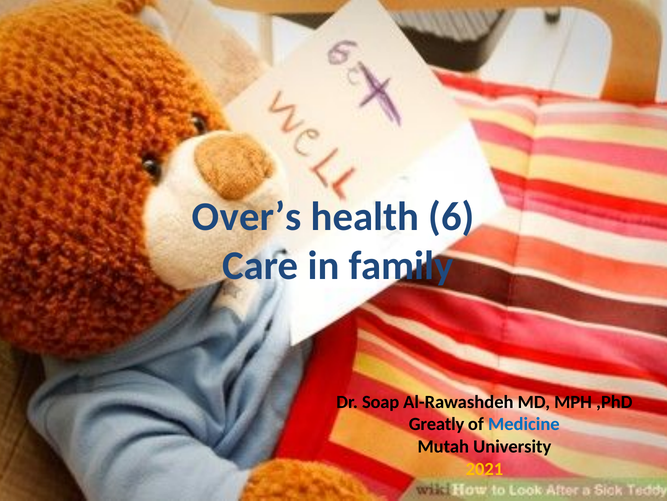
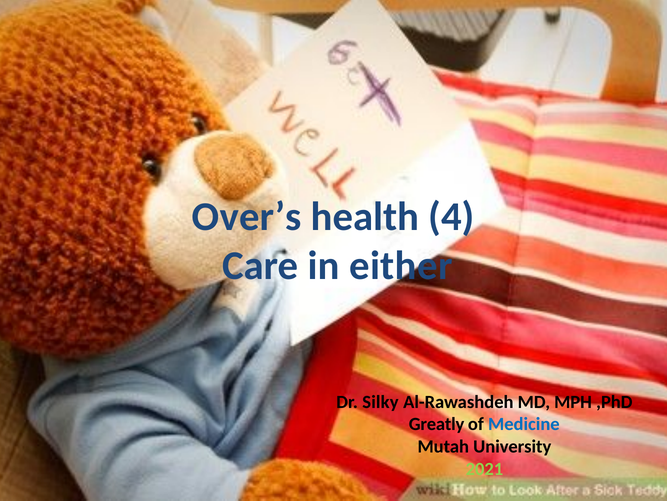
6: 6 -> 4
family: family -> either
Soap: Soap -> Silky
2021 colour: yellow -> light green
